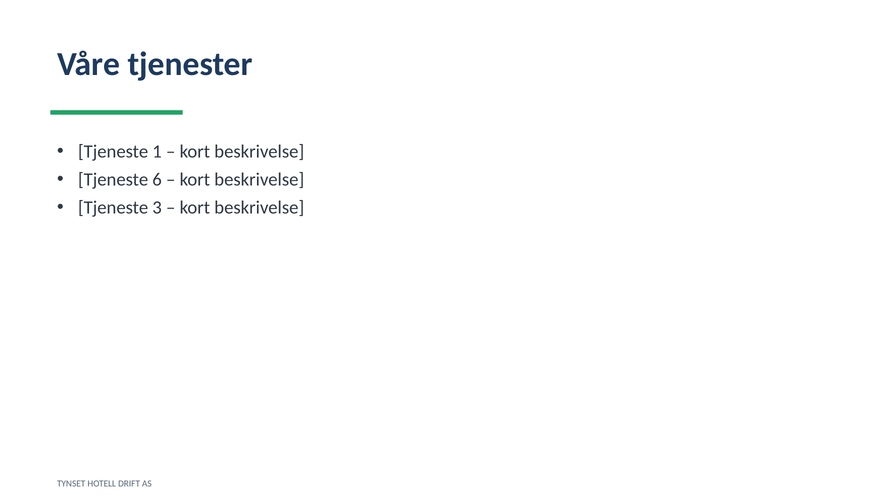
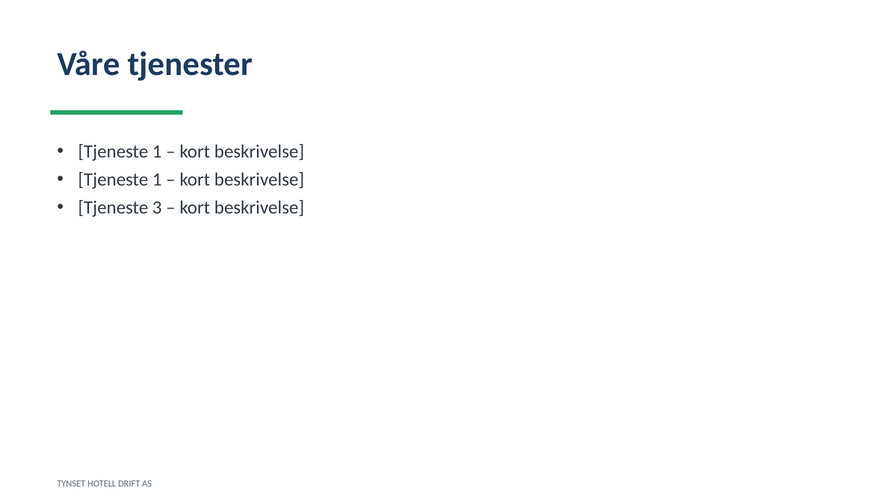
6 at (157, 180): 6 -> 1
